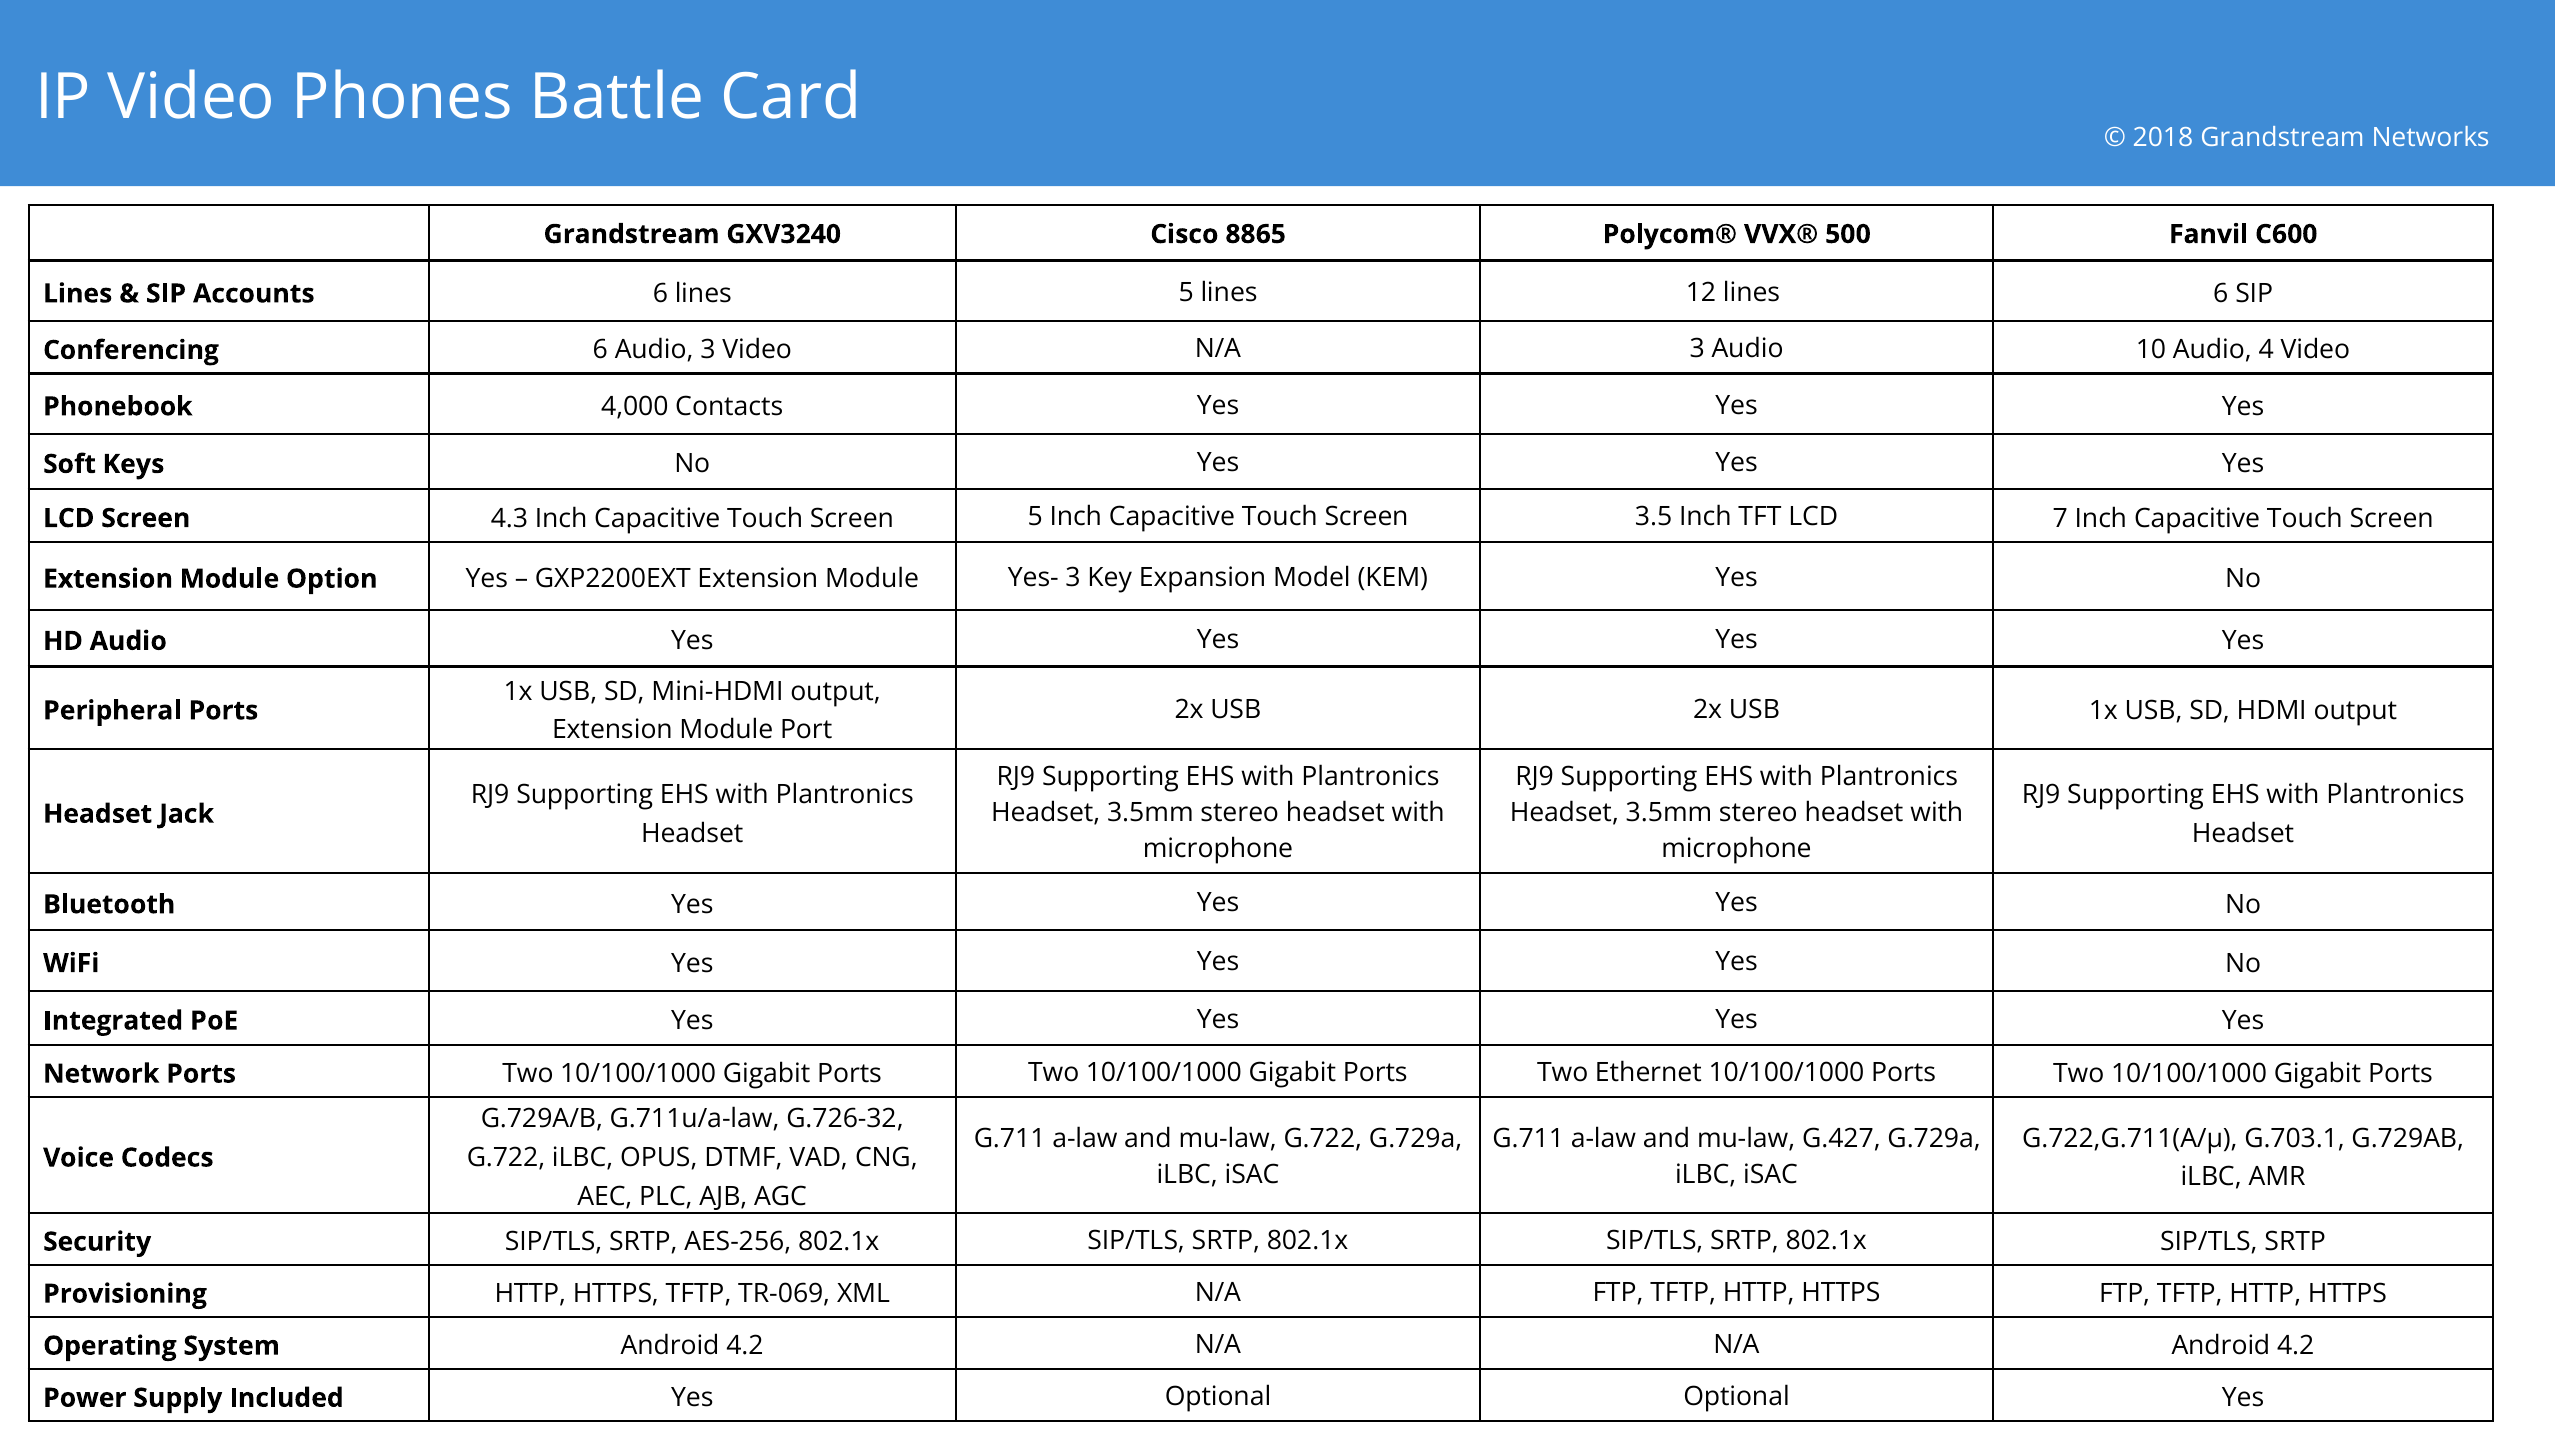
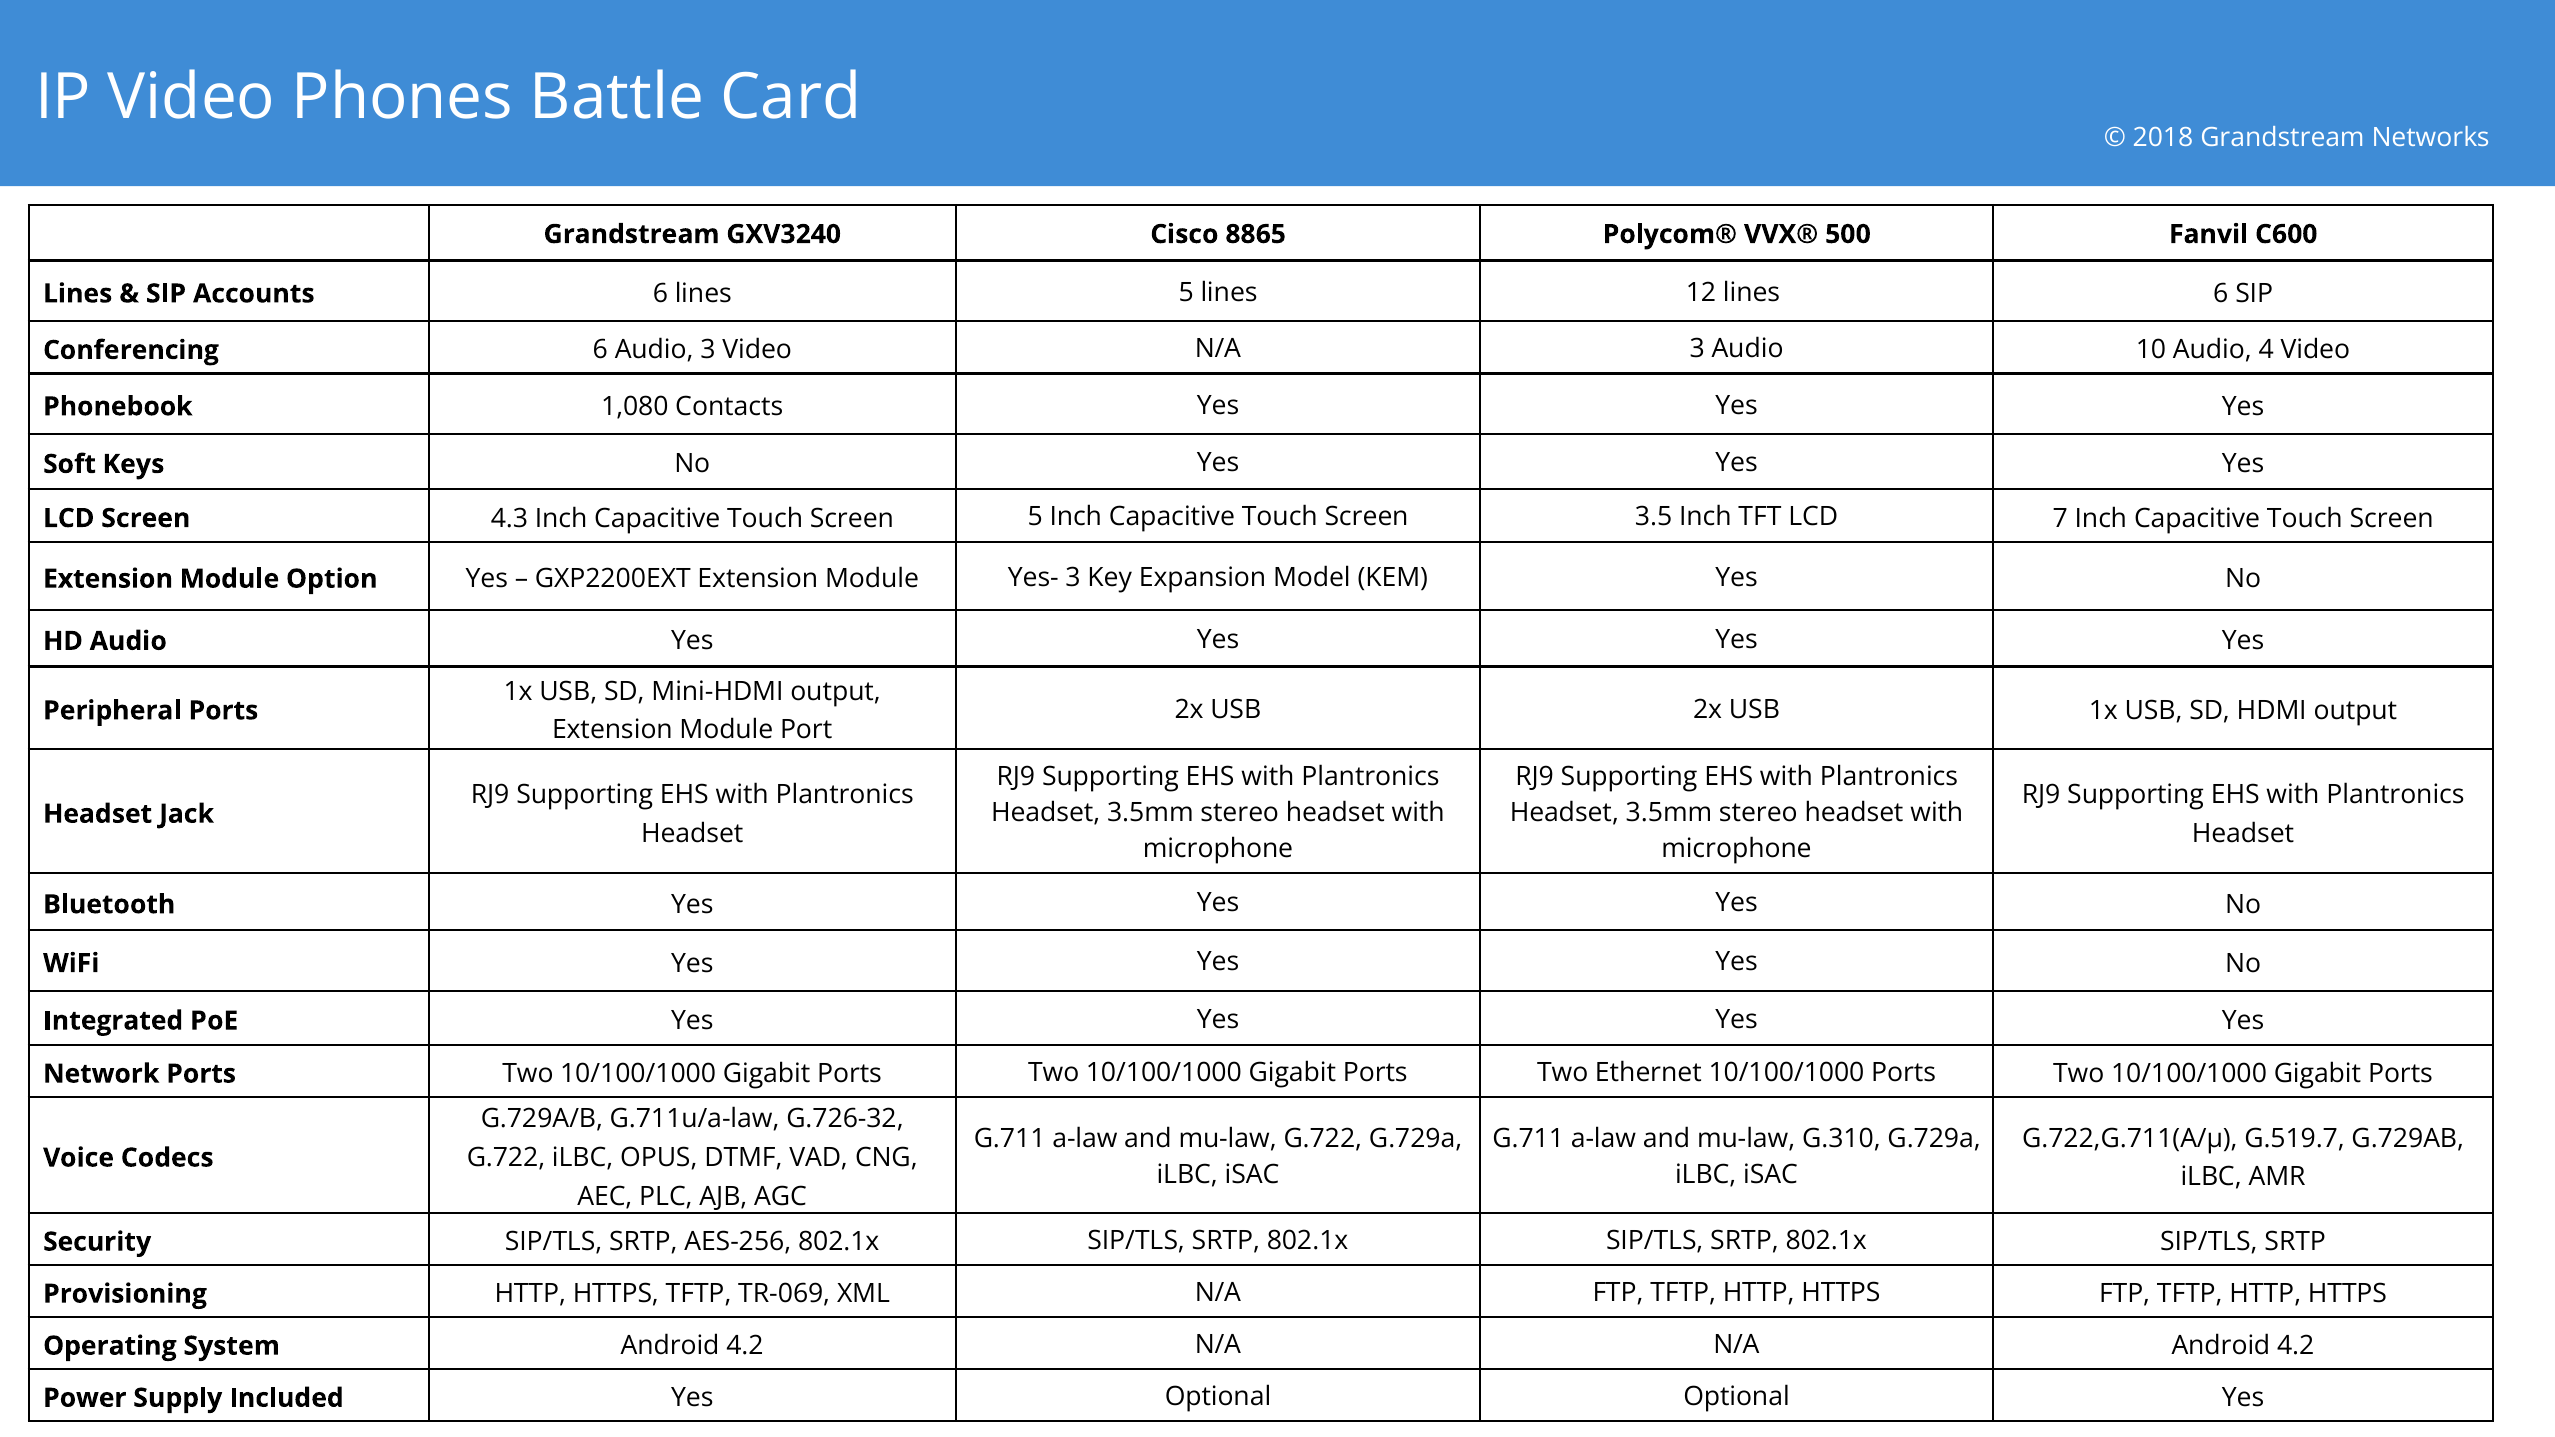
4,000: 4,000 -> 1,080
G.427: G.427 -> G.310
G.703.1: G.703.1 -> G.519.7
